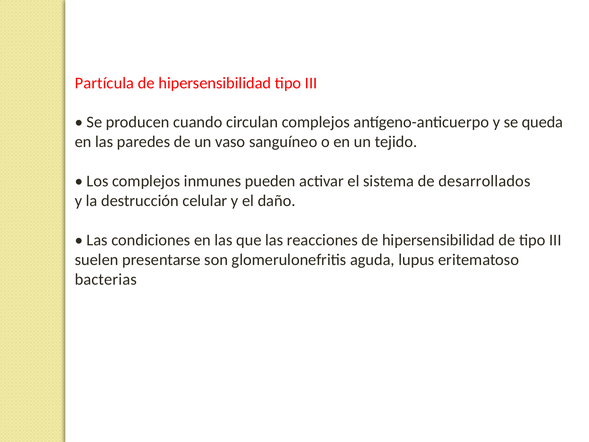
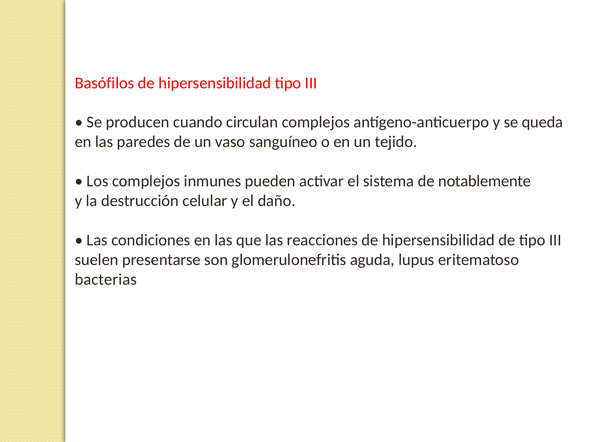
Partícula: Partícula -> Basófilos
desarrollados: desarrollados -> notablemente
